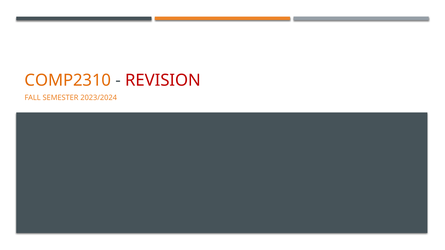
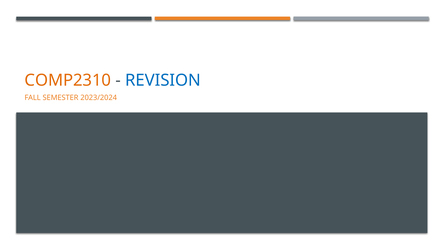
REVISION colour: red -> blue
